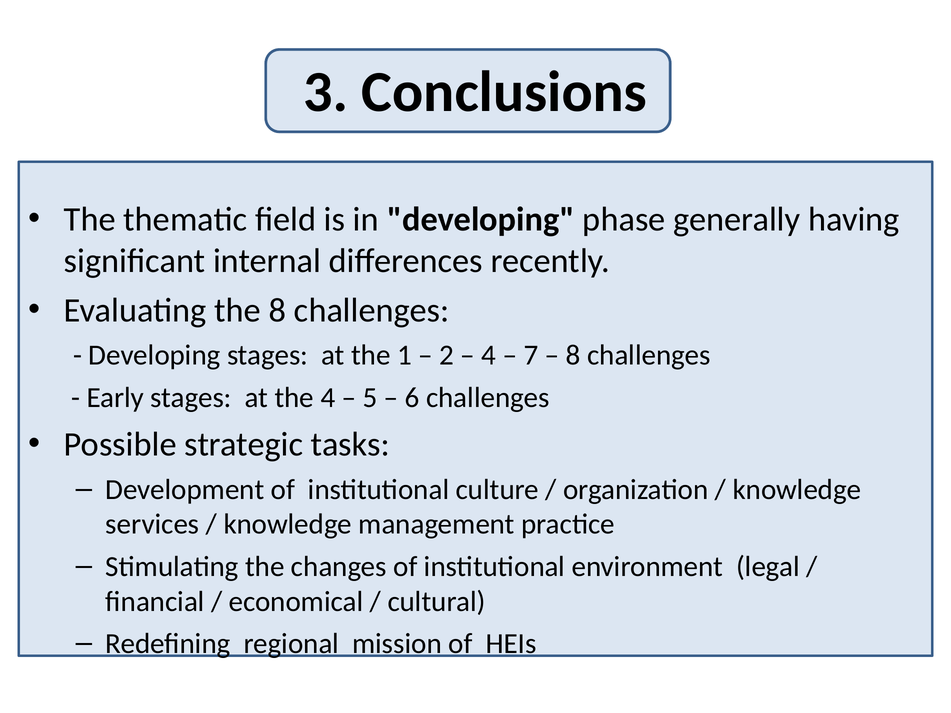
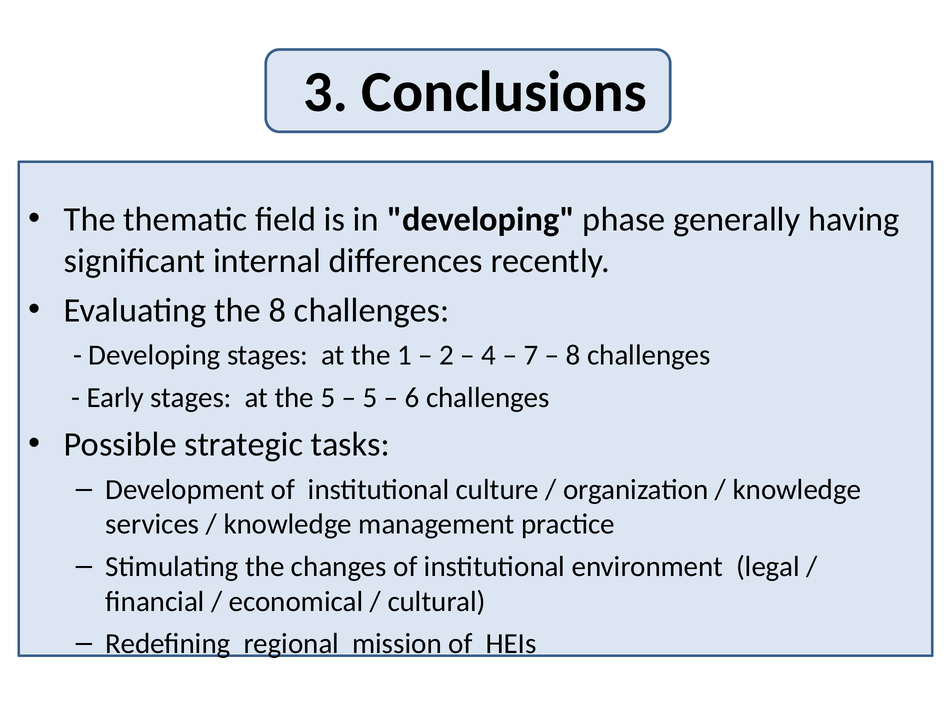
the 4: 4 -> 5
